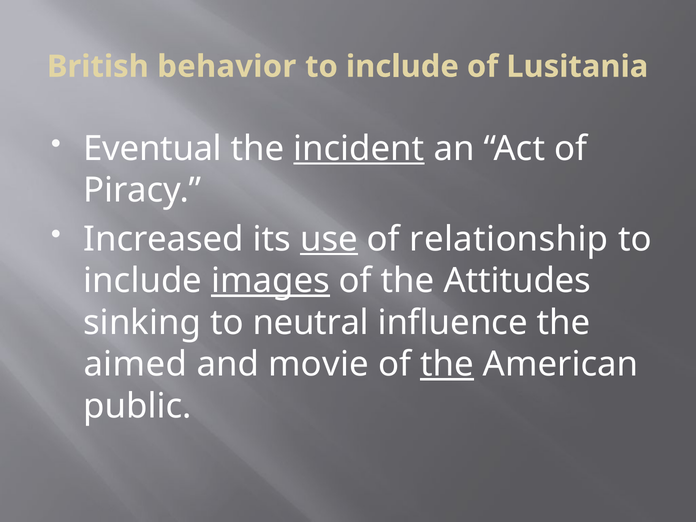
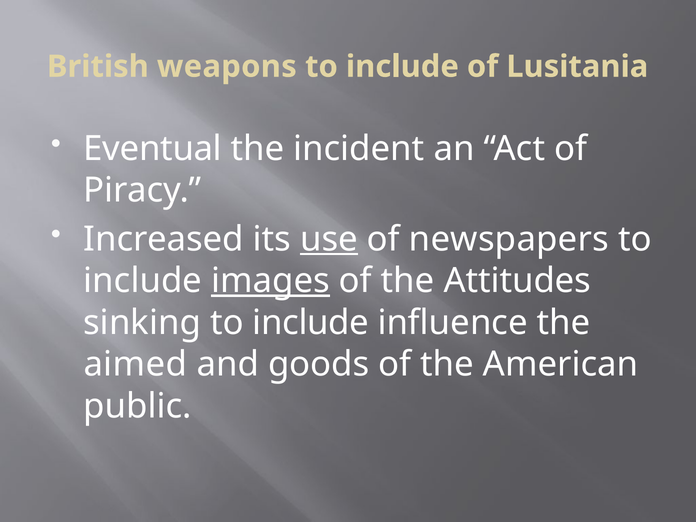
behavior: behavior -> weapons
incident underline: present -> none
relationship: relationship -> newspapers
sinking to neutral: neutral -> include
movie: movie -> goods
the at (447, 364) underline: present -> none
